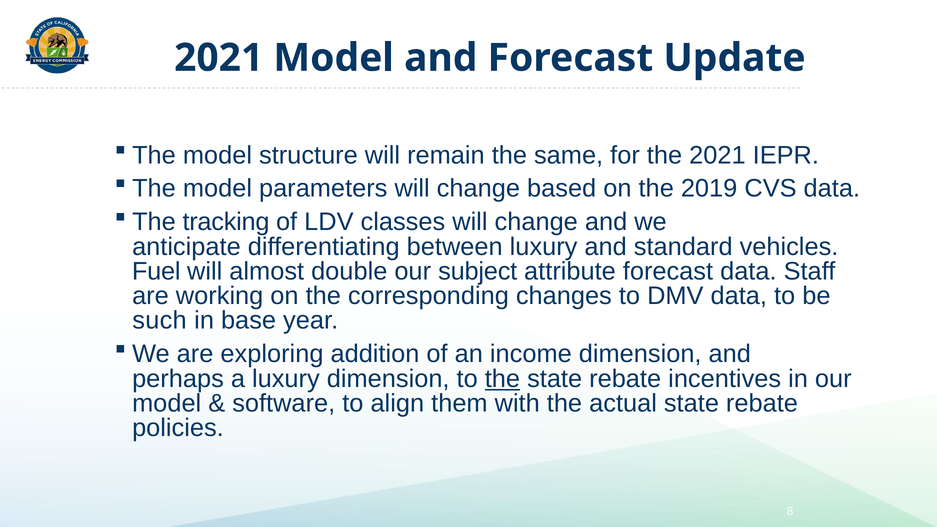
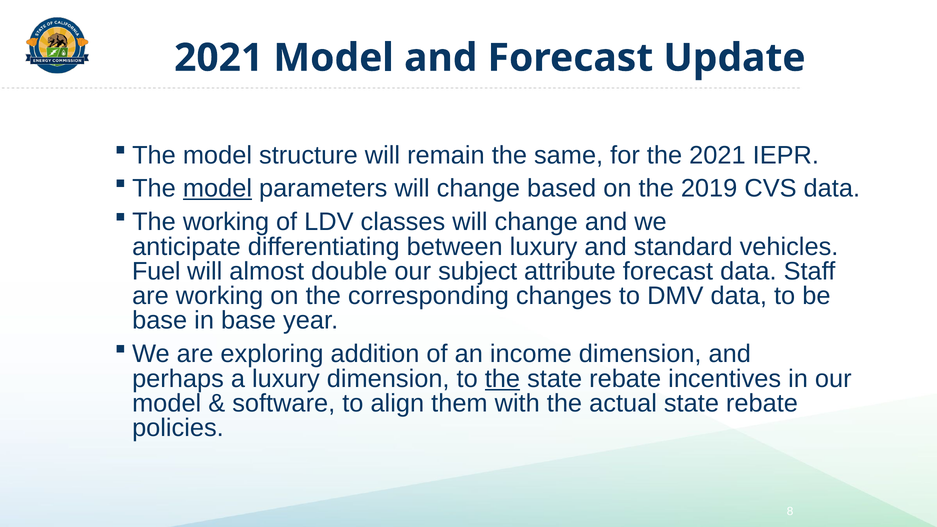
model at (217, 189) underline: none -> present
tracking at (226, 222): tracking -> working
such at (160, 321): such -> base
